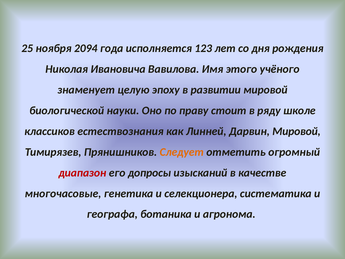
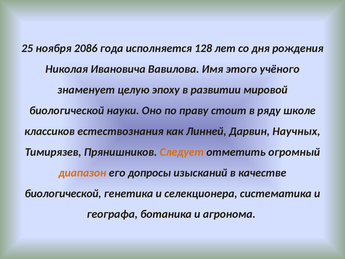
2094: 2094 -> 2086
123: 123 -> 128
Дарвин Мировой: Мировой -> Научных
диапазон colour: red -> orange
многочасовые at (63, 193): многочасовые -> биологической
